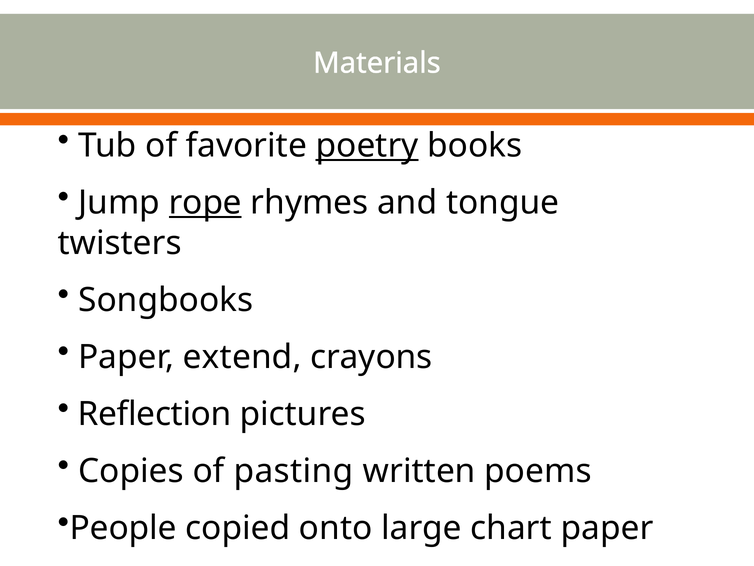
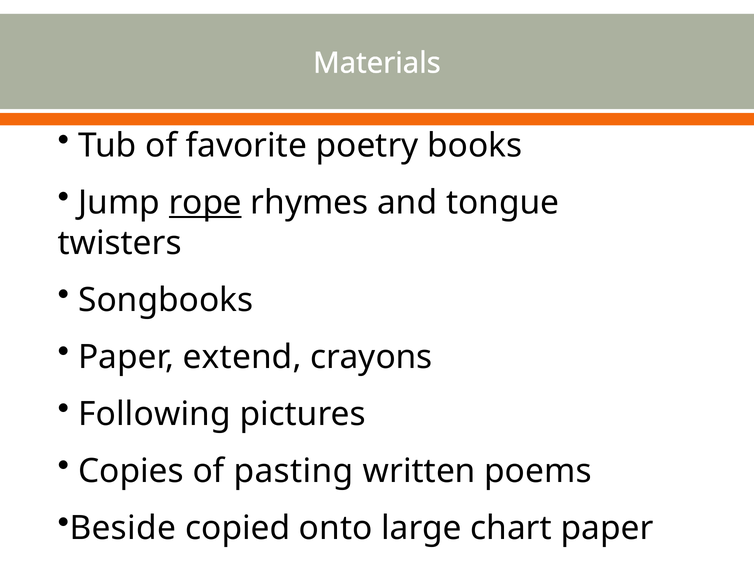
poetry underline: present -> none
Reflection: Reflection -> Following
People: People -> Beside
